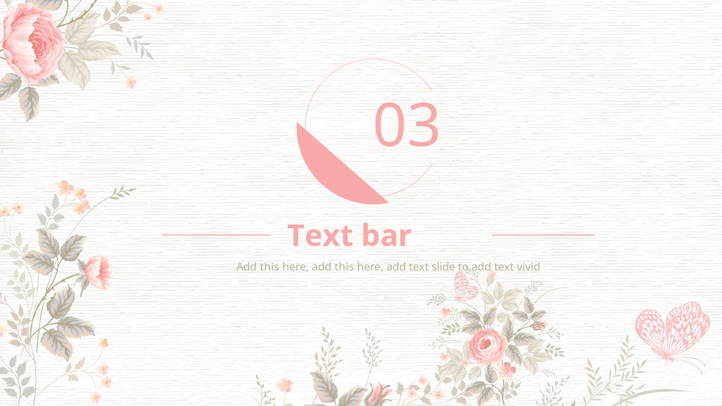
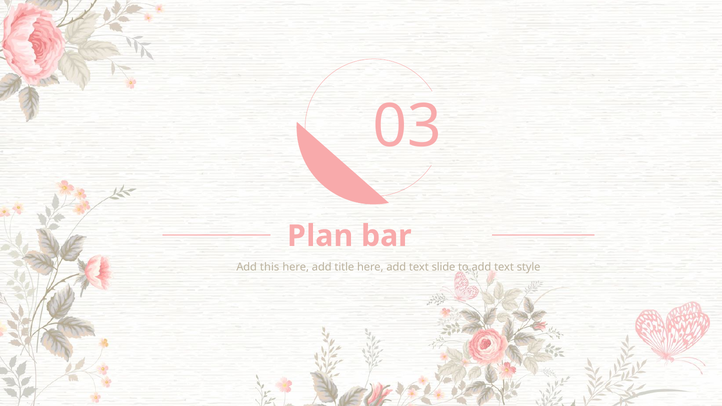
Text at (320, 236): Text -> Plan
here add this: this -> title
vivid: vivid -> style
